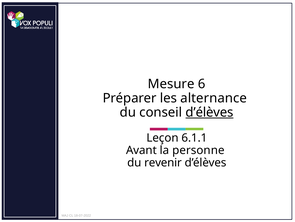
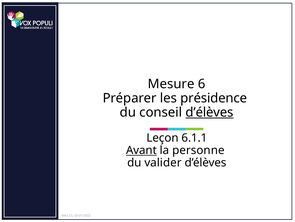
alternance: alternance -> présidence
Avant underline: none -> present
revenir: revenir -> valider
